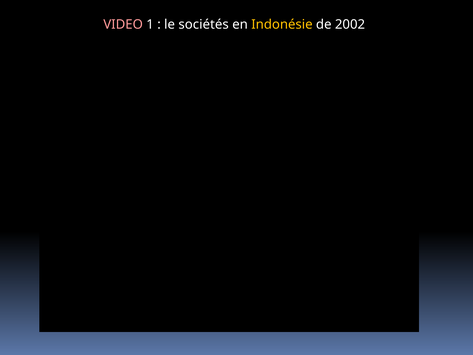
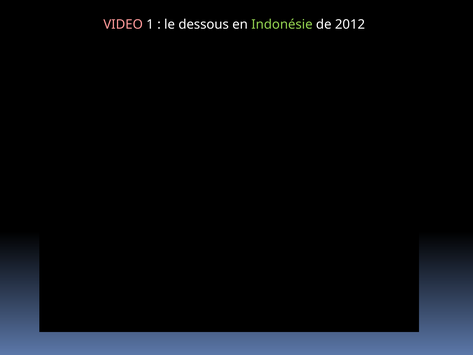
sociétés: sociétés -> dessous
Indonésie colour: yellow -> light green
2002: 2002 -> 2012
